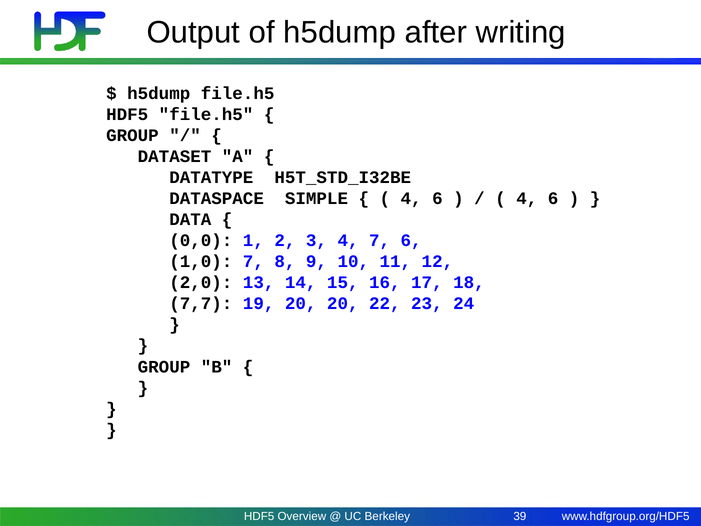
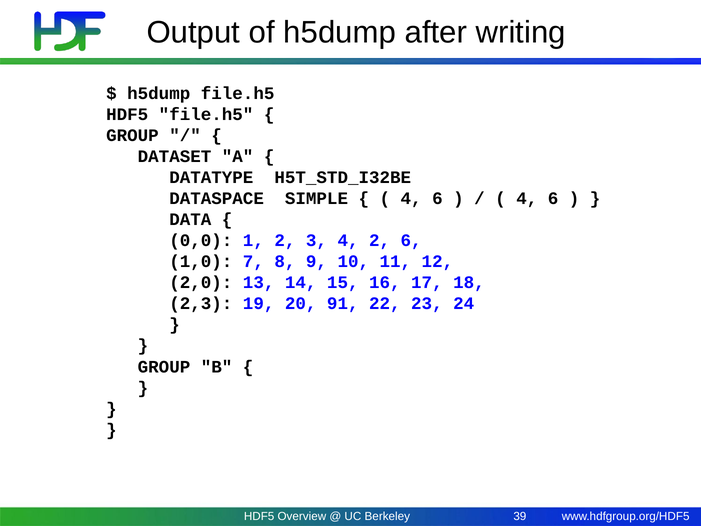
4 7: 7 -> 2
7,7: 7,7 -> 2,3
20 20: 20 -> 91
